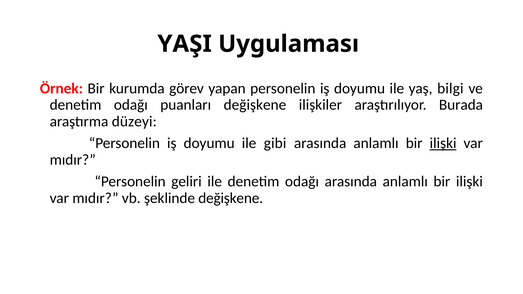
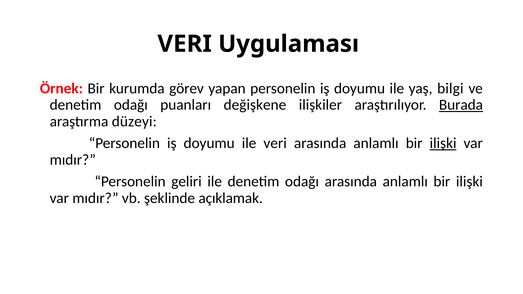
YAŞI at (185, 44): YAŞI -> VERI
Burada underline: none -> present
ile gibi: gibi -> veri
şeklinde değişkene: değişkene -> açıklamak
